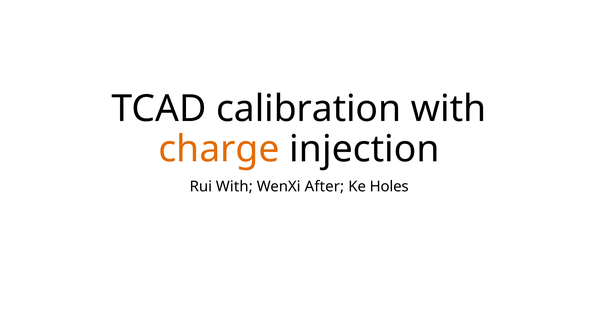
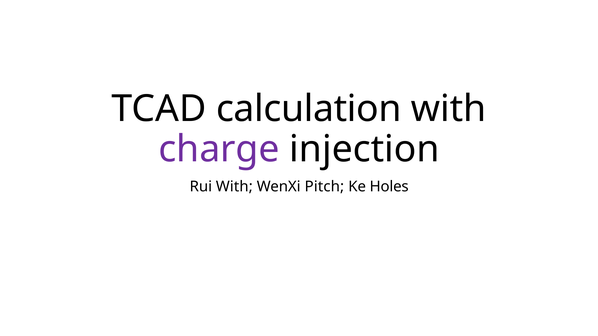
calibration: calibration -> calculation
charge colour: orange -> purple
After: After -> Pitch
